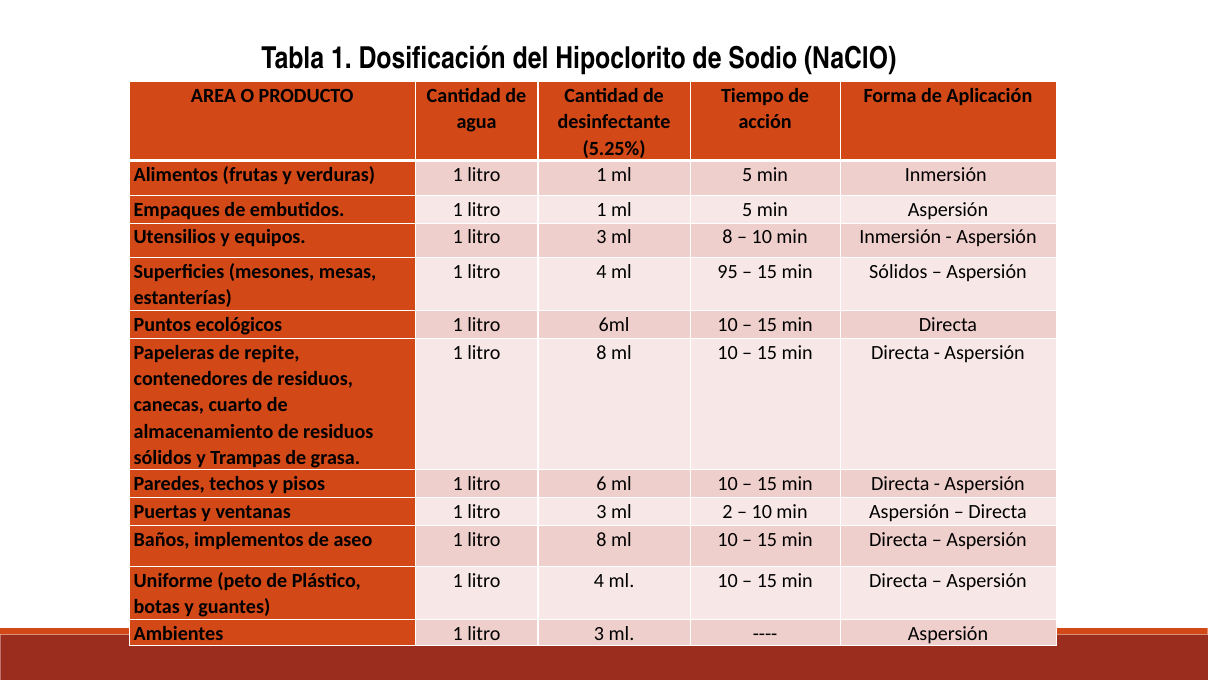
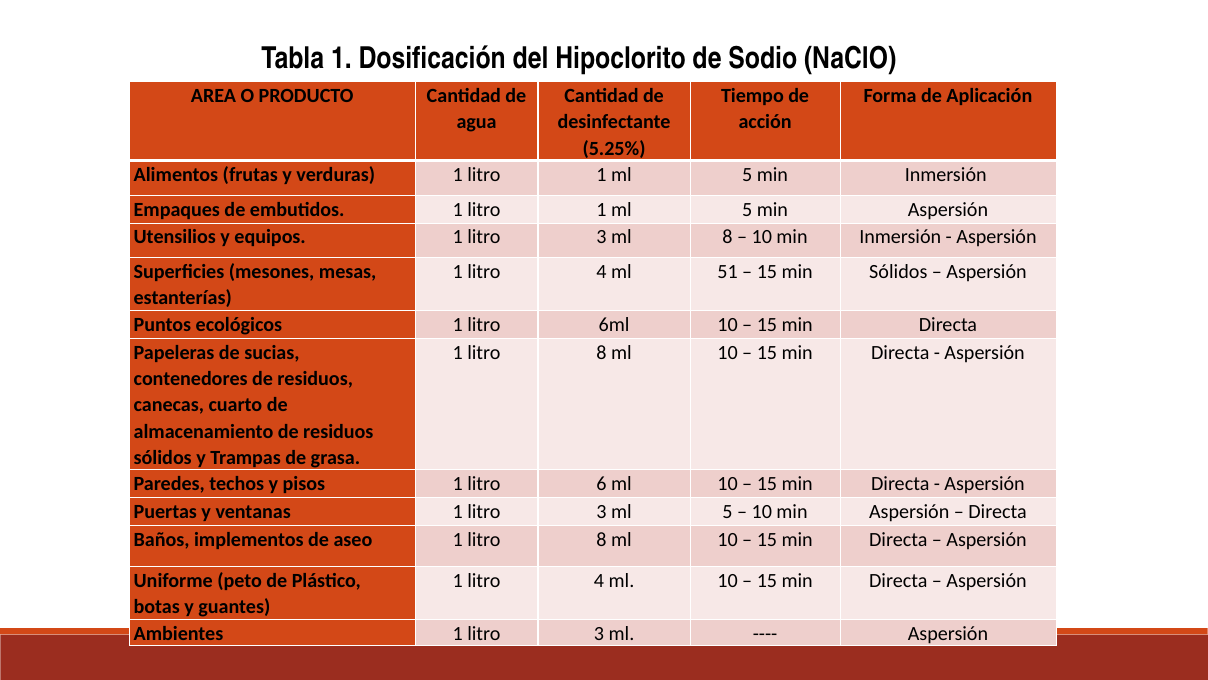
95: 95 -> 51
repite: repite -> sucias
3 ml 2: 2 -> 5
